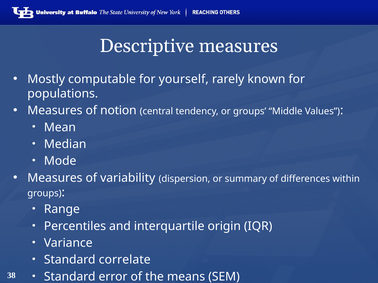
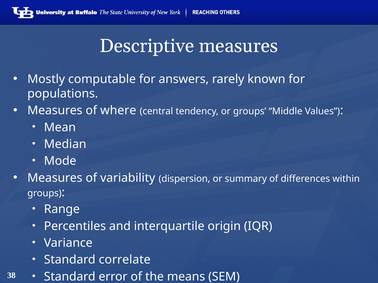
yourself: yourself -> answers
notion: notion -> where
